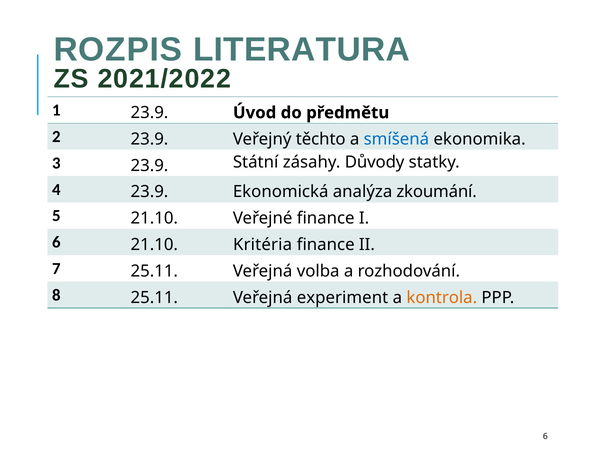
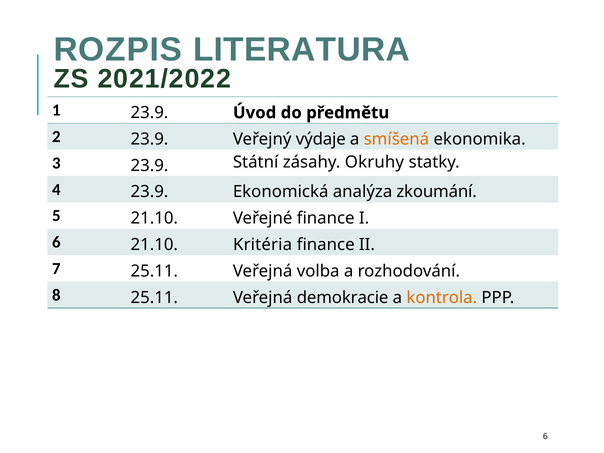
těchto: těchto -> výdaje
smíšená colour: blue -> orange
Důvody: Důvody -> Okruhy
experiment: experiment -> demokracie
